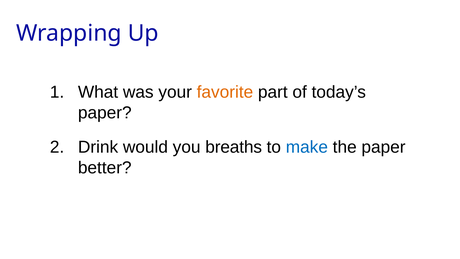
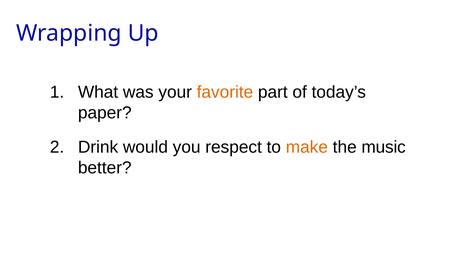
breaths: breaths -> respect
make colour: blue -> orange
the paper: paper -> music
